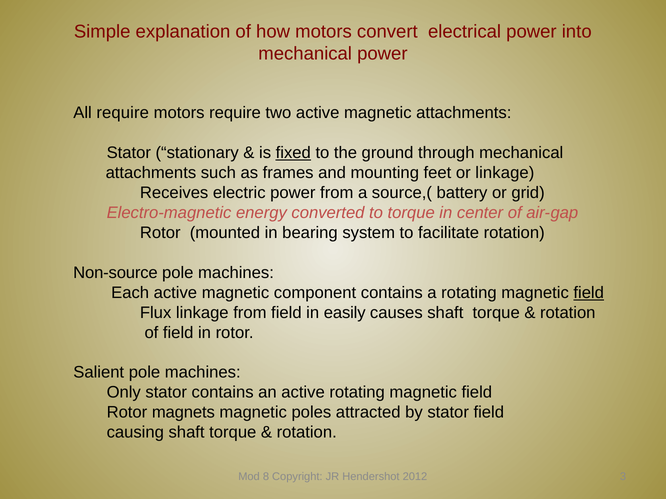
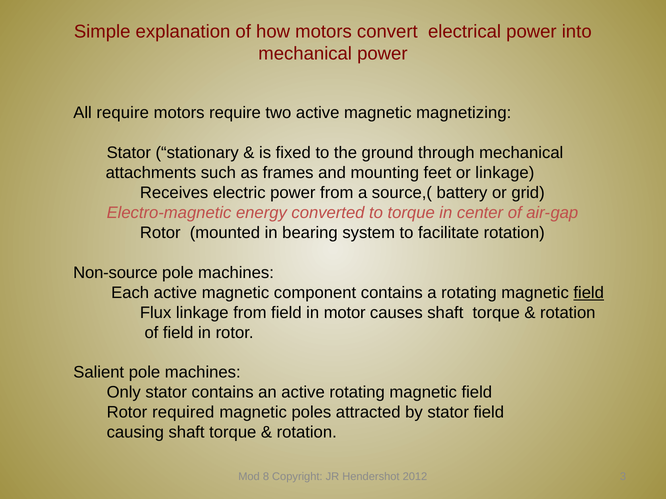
magnetic attachments: attachments -> magnetizing
fixed underline: present -> none
easily: easily -> motor
magnets: magnets -> required
